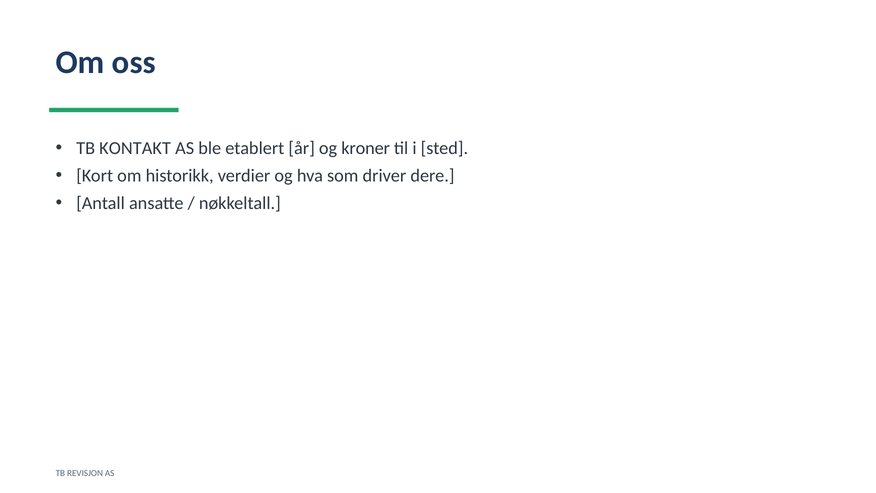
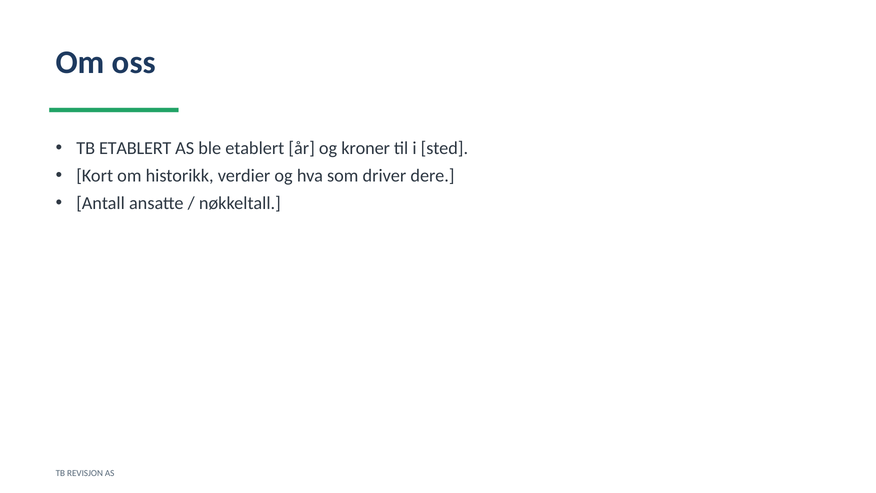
TB KONTAKT: KONTAKT -> ETABLERT
